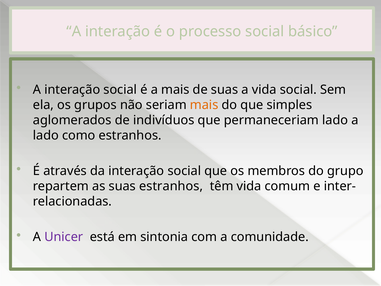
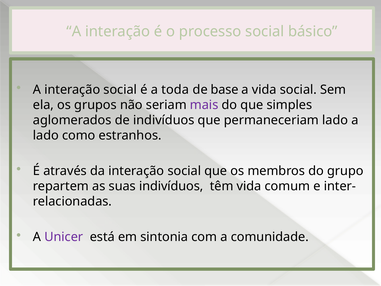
a mais: mais -> toda
de suas: suas -> base
mais at (204, 105) colour: orange -> purple
suas estranhos: estranhos -> indivíduos
